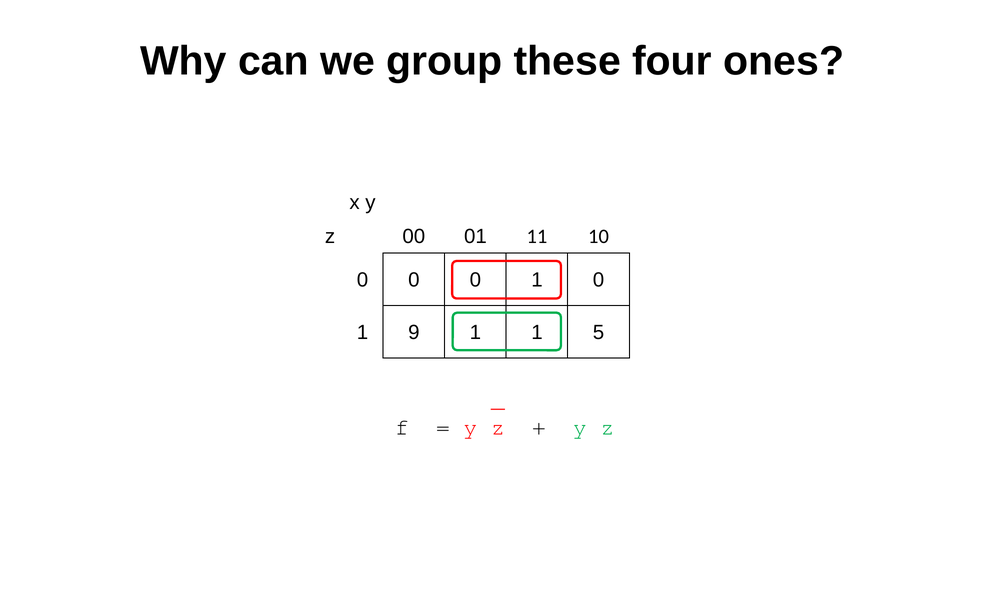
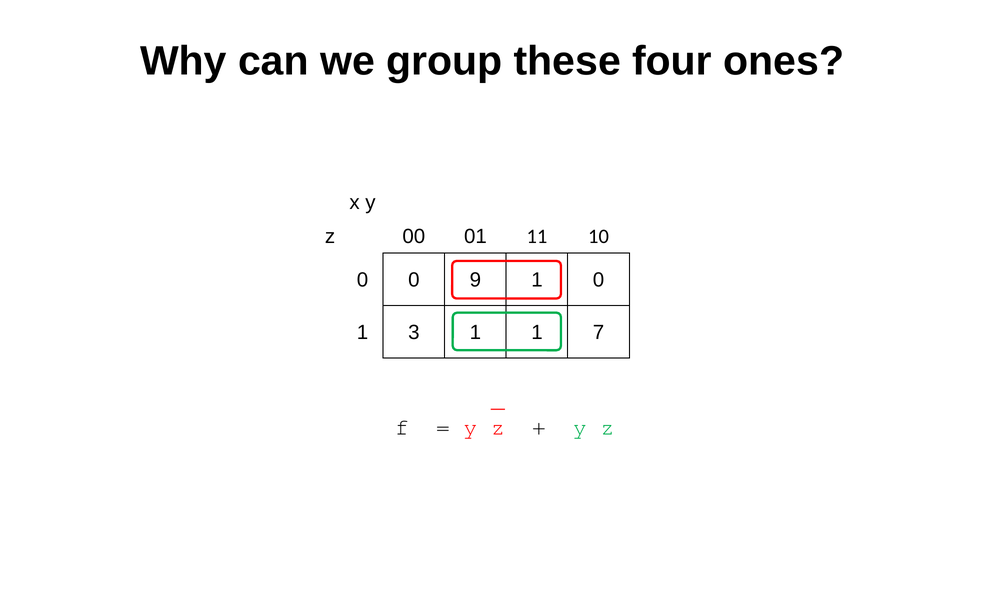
0 0 0: 0 -> 9
9: 9 -> 3
5: 5 -> 7
